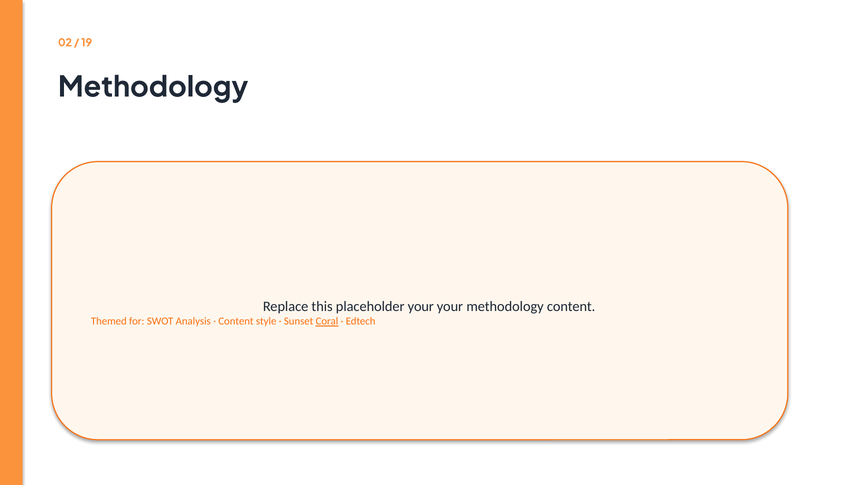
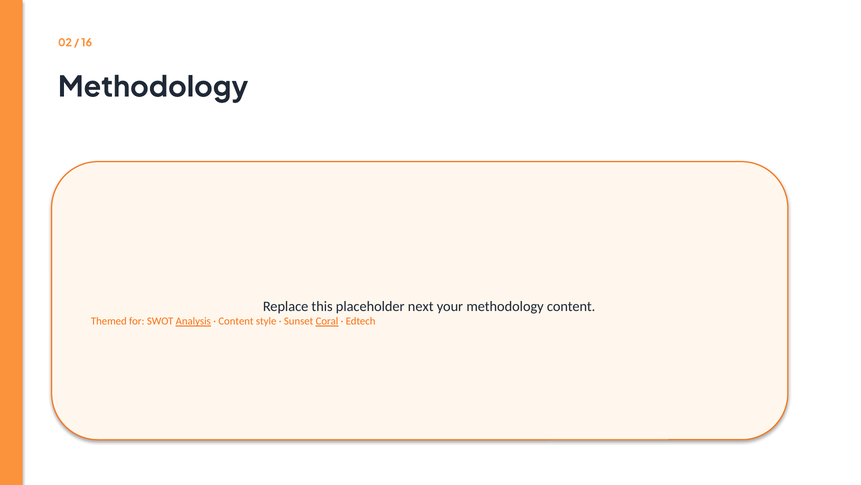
19: 19 -> 16
placeholder your: your -> next
Analysis underline: none -> present
